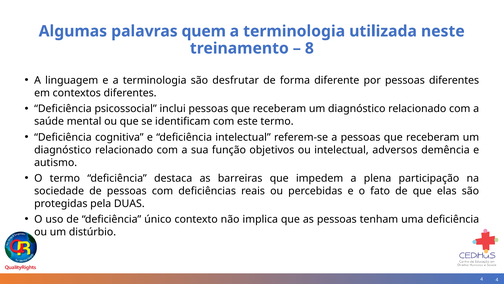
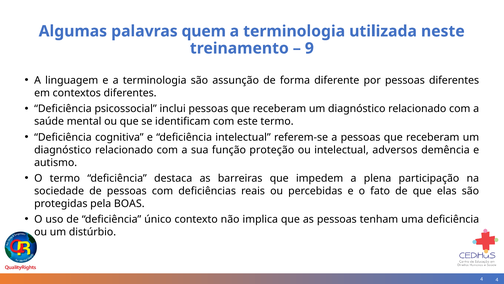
8: 8 -> 9
desfrutar: desfrutar -> assunção
objetivos: objetivos -> proteção
DUAS: DUAS -> BOAS
